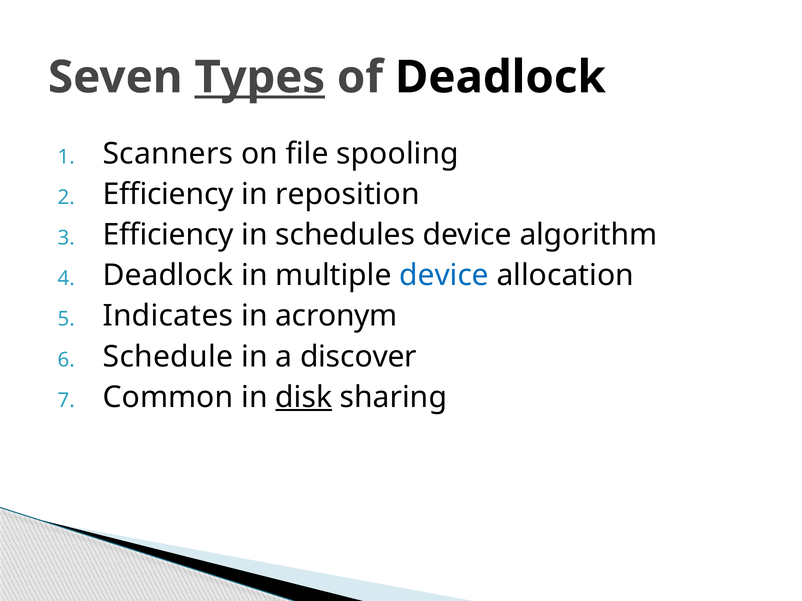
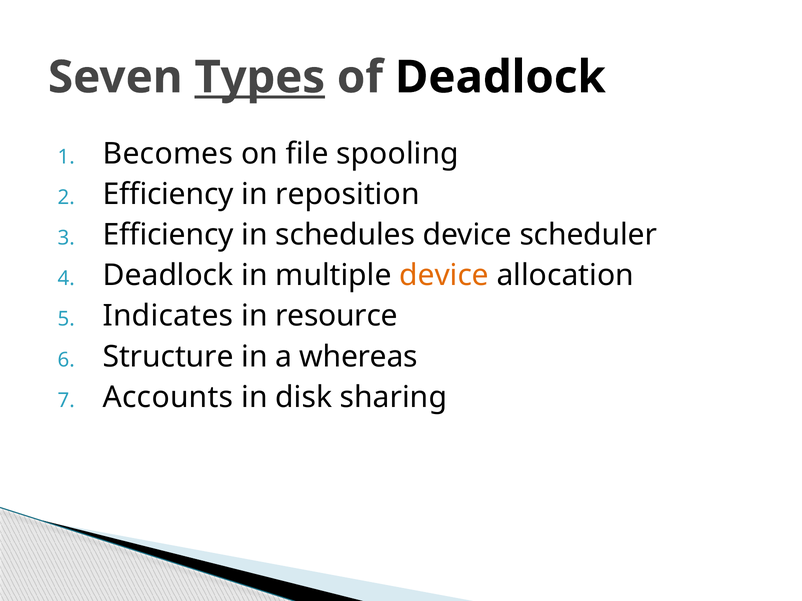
Scanners: Scanners -> Becomes
algorithm: algorithm -> scheduler
device at (444, 276) colour: blue -> orange
acronym: acronym -> resource
Schedule: Schedule -> Structure
discover: discover -> whereas
Common: Common -> Accounts
disk underline: present -> none
